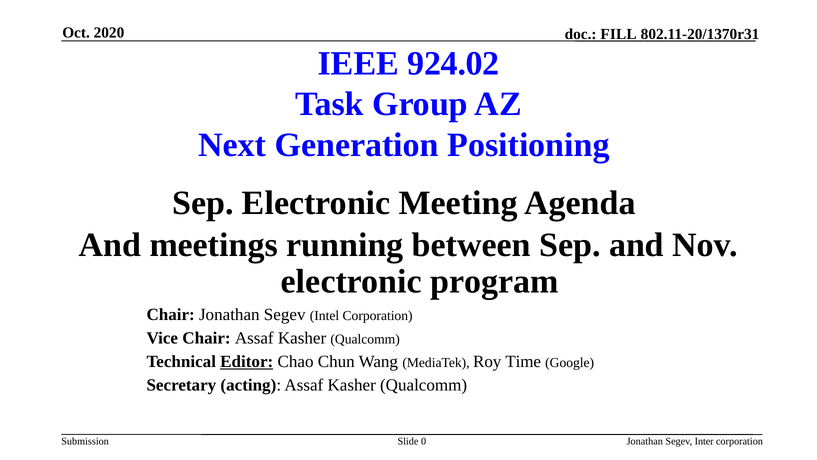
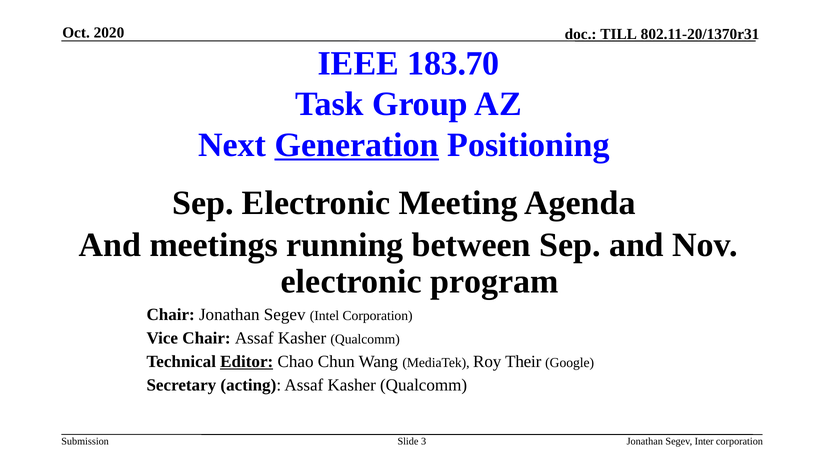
FILL: FILL -> TILL
924.02: 924.02 -> 183.70
Generation underline: none -> present
Time: Time -> Their
0: 0 -> 3
